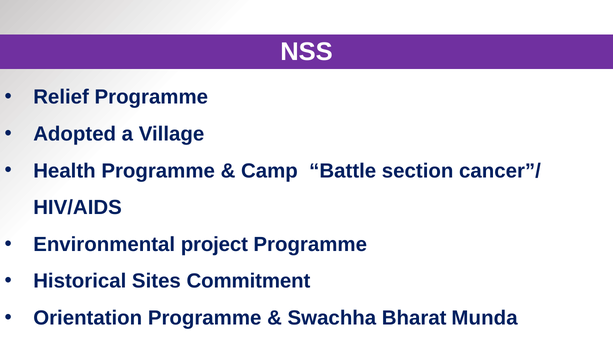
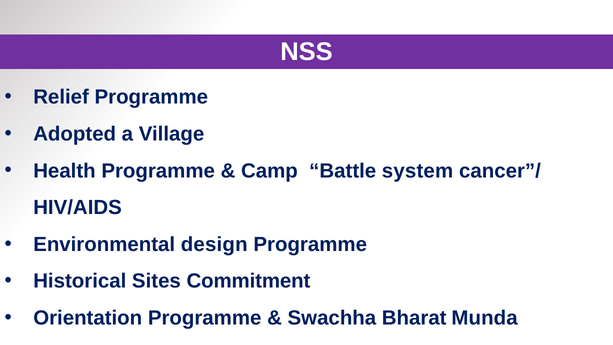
section: section -> system
project: project -> design
